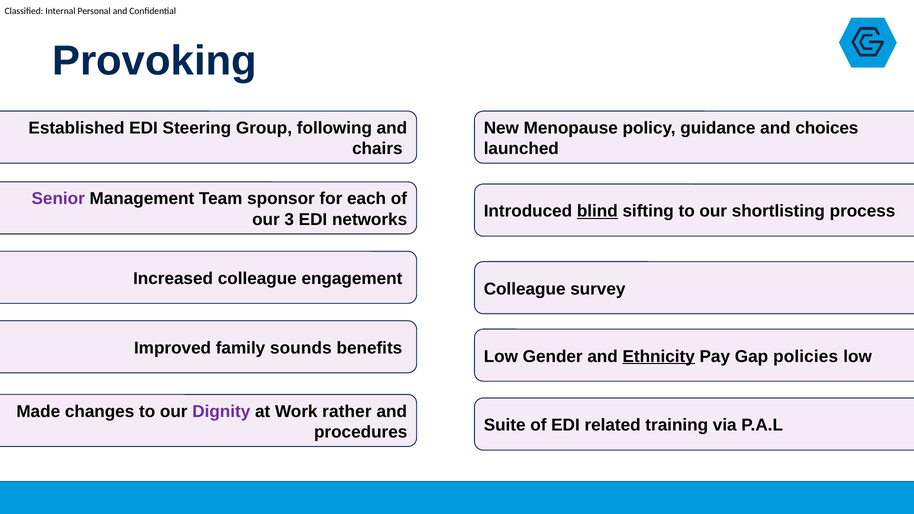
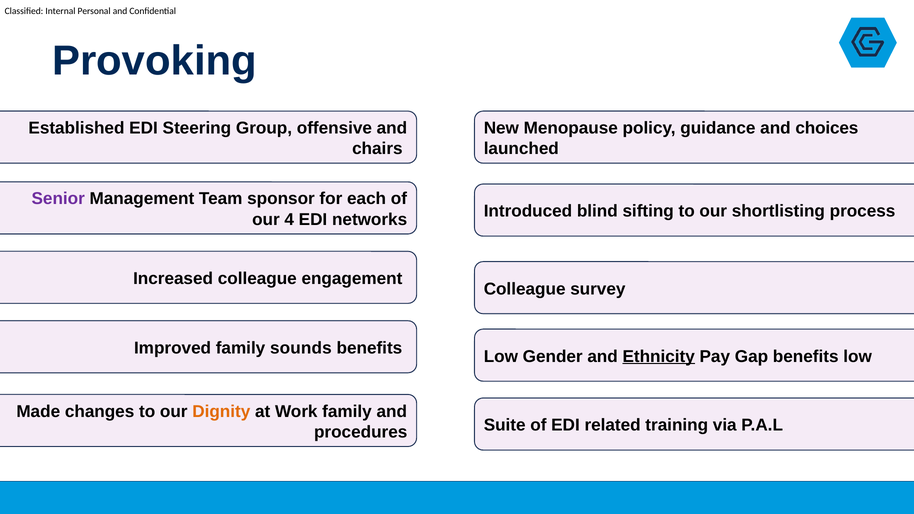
following: following -> offensive
blind underline: present -> none
3: 3 -> 4
Gap policies: policies -> benefits
Dignity colour: purple -> orange
Work rather: rather -> family
